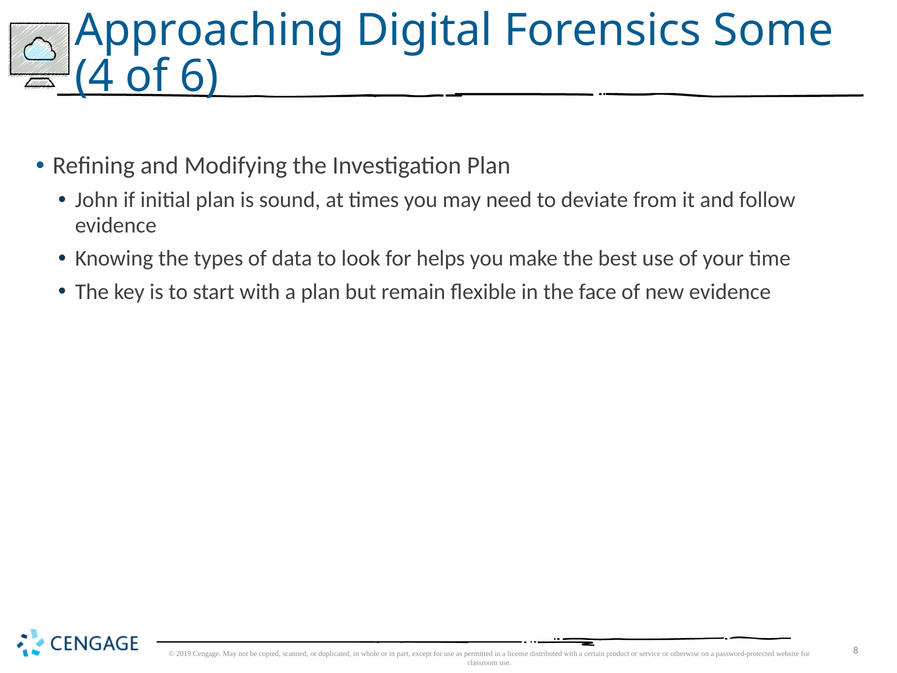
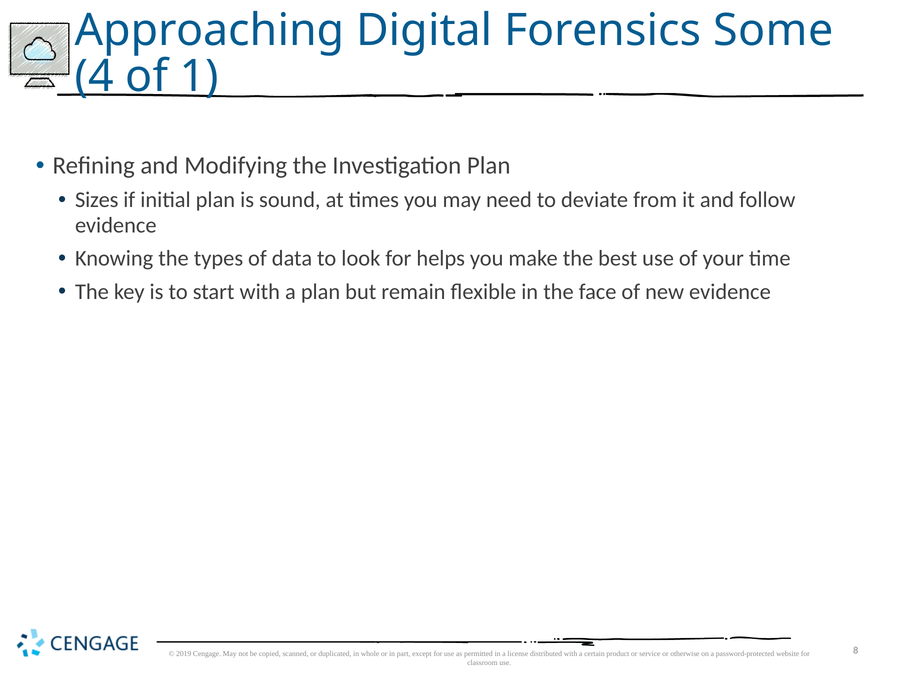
6: 6 -> 1
John: John -> Sizes
